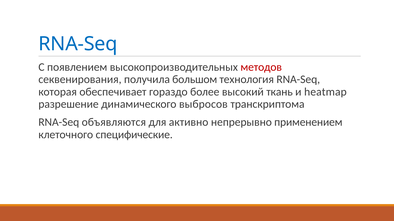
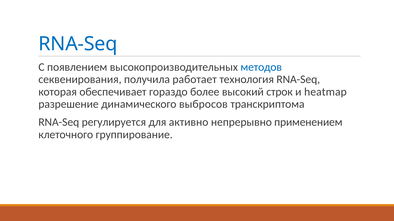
методов colour: red -> blue
большом: большом -> работает
ткань: ткань -> строк
объявляются: объявляются -> регулируется
специфические: специфические -> группирование
